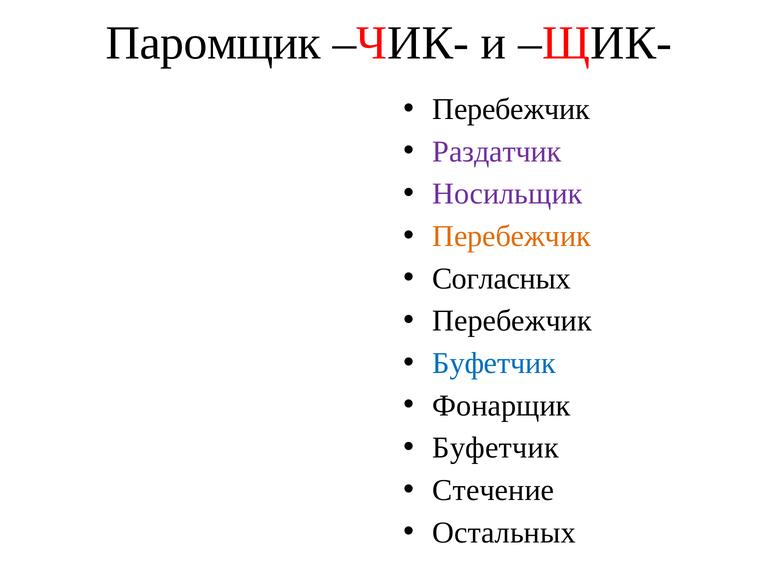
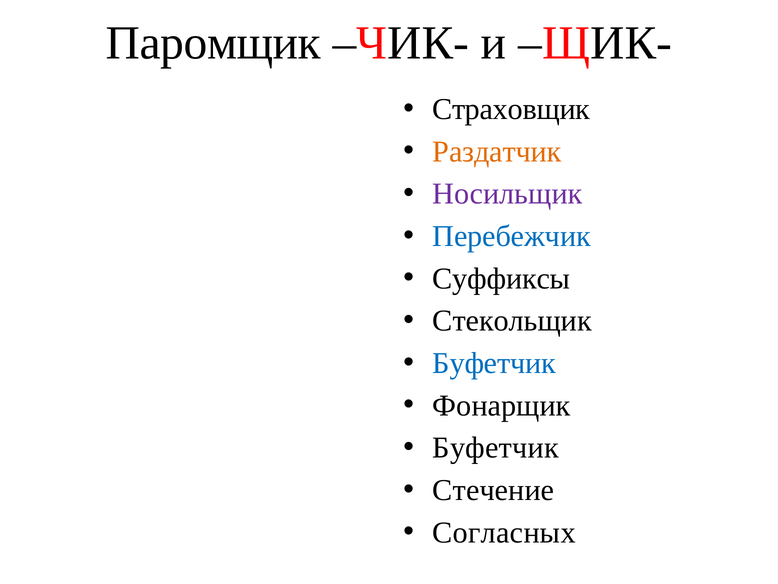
Перебежчик at (511, 109): Перебежчик -> Страховщик
Раздатчик colour: purple -> orange
Перебежчик at (512, 236) colour: orange -> blue
Согласных: Согласных -> Суффиксы
Перебежчик at (512, 321): Перебежчик -> Стекольщик
Остальных: Остальных -> Согласных
